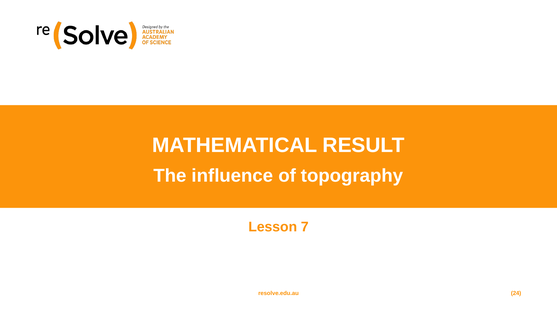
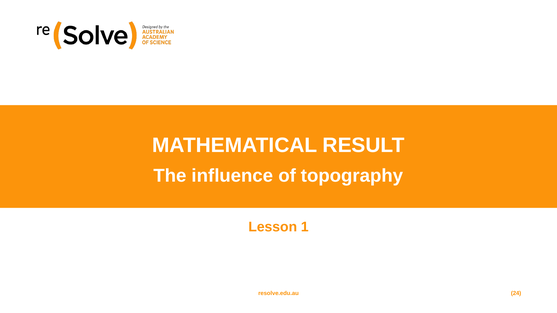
7: 7 -> 1
